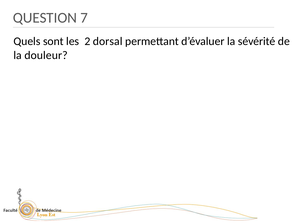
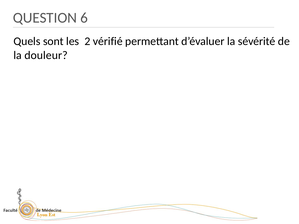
7: 7 -> 6
dorsal: dorsal -> vérifié
